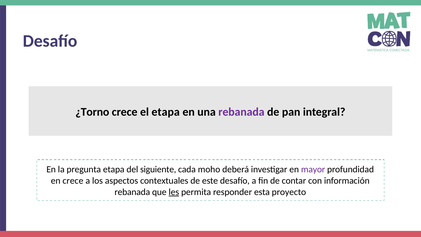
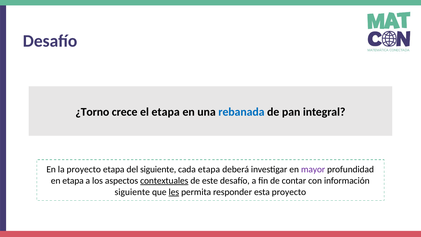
rebanada at (241, 112) colour: purple -> blue
la pregunta: pregunta -> proyecto
cada moho: moho -> etapa
en crece: crece -> etapa
contextuales underline: none -> present
rebanada at (132, 192): rebanada -> siguiente
